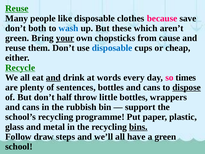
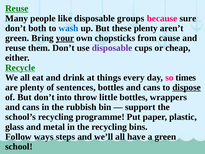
clothes: clothes -> groups
save: save -> sure
these which: which -> plenty
disposable at (112, 48) colour: blue -> purple
and at (53, 77) underline: present -> none
words: words -> things
half: half -> into
bins underline: present -> none
draw: draw -> ways
